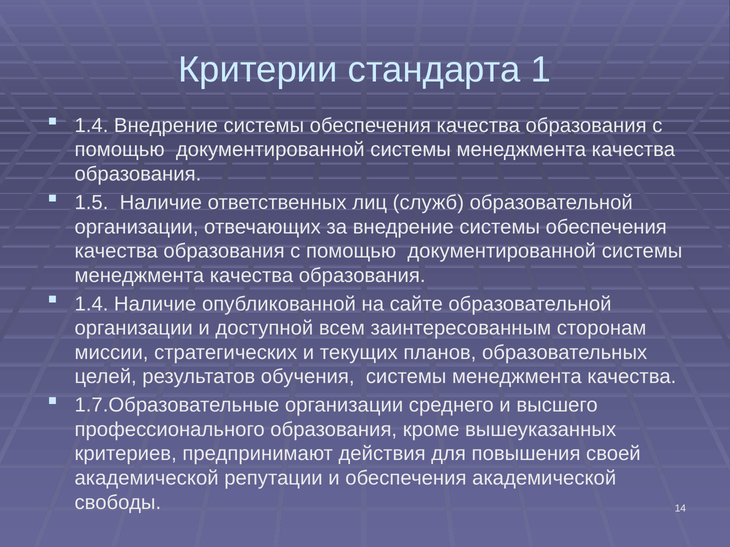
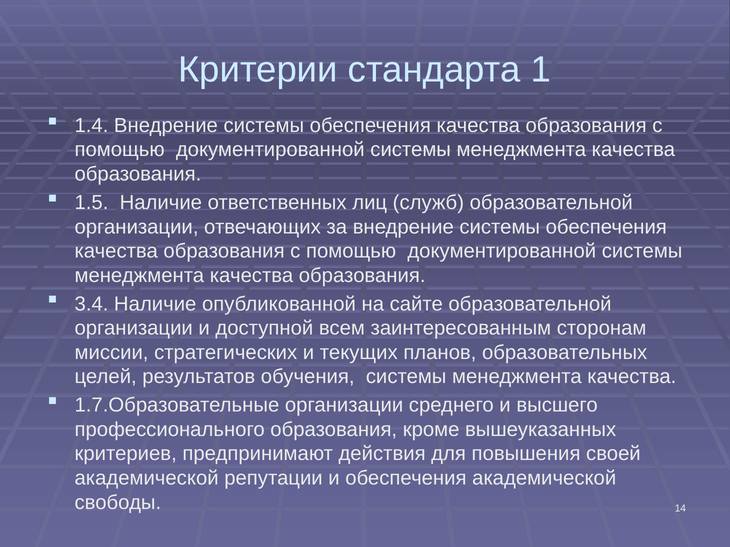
1.4 at (92, 304): 1.4 -> 3.4
